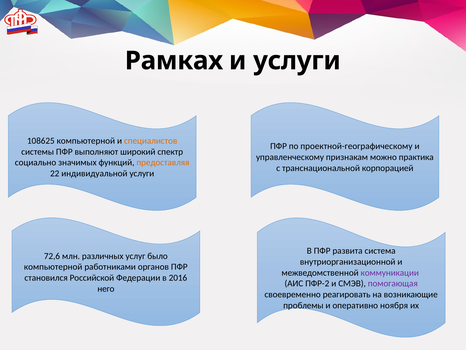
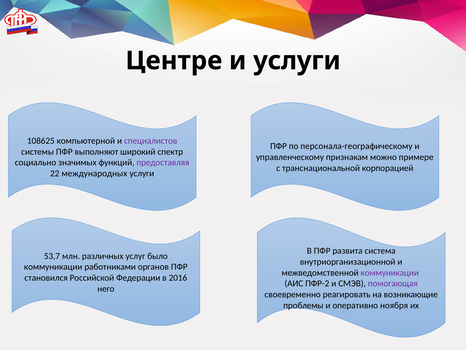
Рамках: Рамках -> Центре
специалистов colour: orange -> purple
проектной-географическому: проектной-географическому -> персонала-географическому
практика: практика -> примере
предоставляя colour: orange -> purple
индивидуальной: индивидуальной -> международных
72,6: 72,6 -> 53,7
компьютерной at (53, 267): компьютерной -> коммуникации
